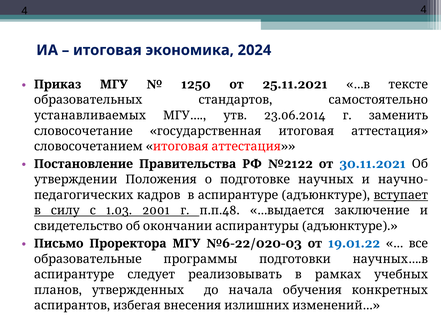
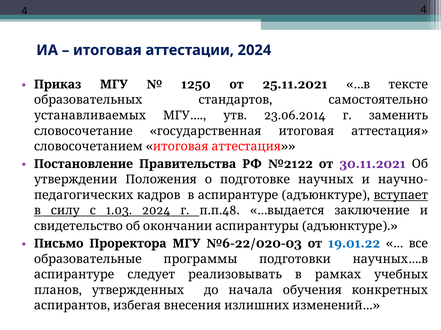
экономика: экономика -> аттестации
30.11.2021 colour: blue -> purple
1.03 2001: 2001 -> 2024
